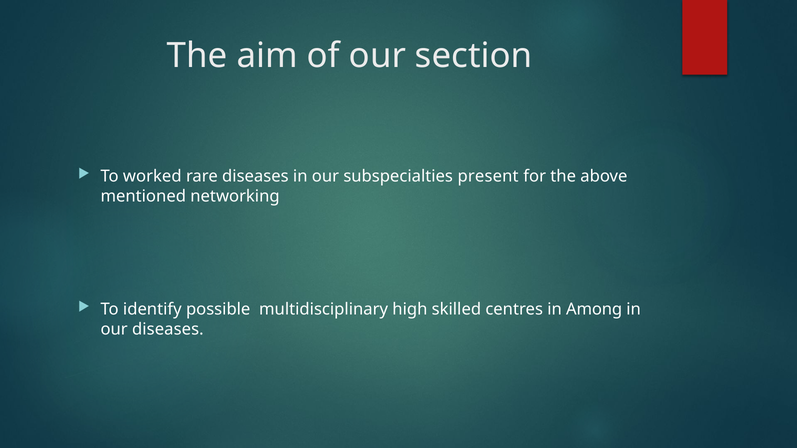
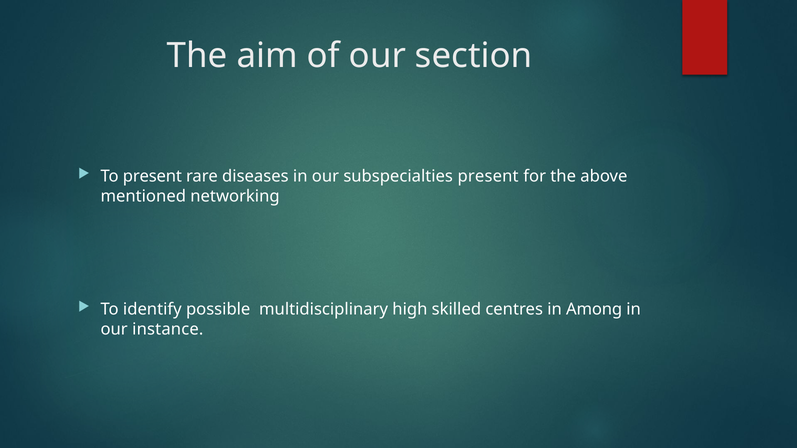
To worked: worked -> present
our diseases: diseases -> instance
